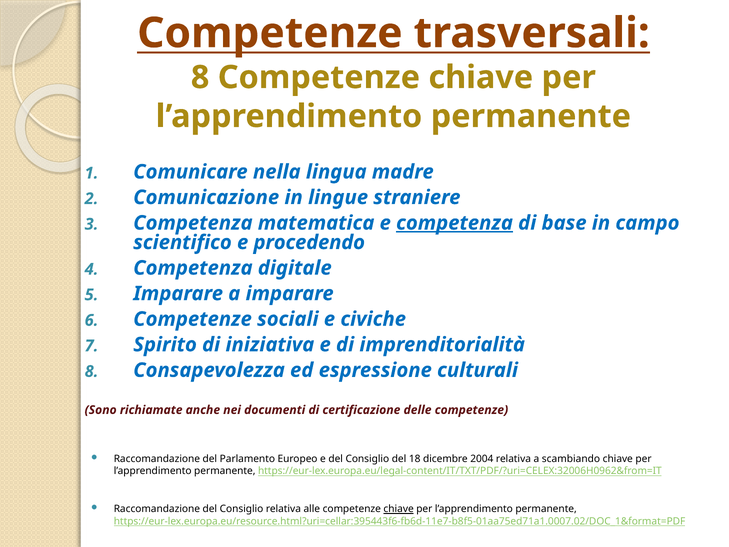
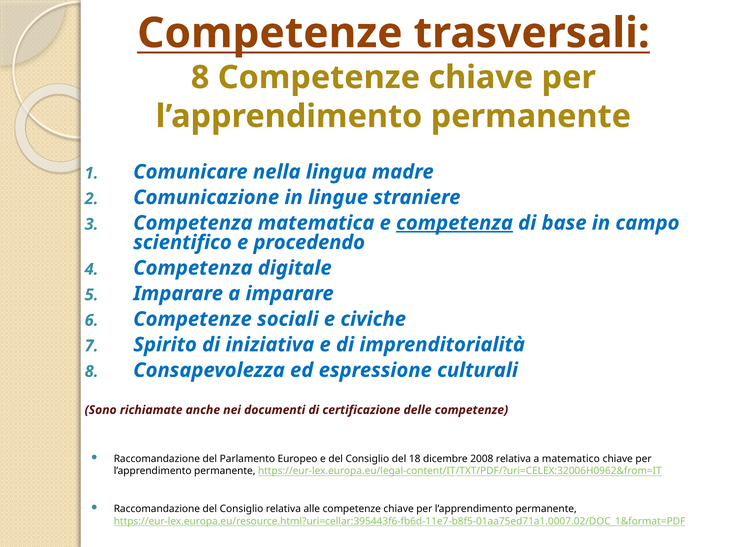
2004: 2004 -> 2008
scambiando: scambiando -> matematico
chiave at (399, 509) underline: present -> none
